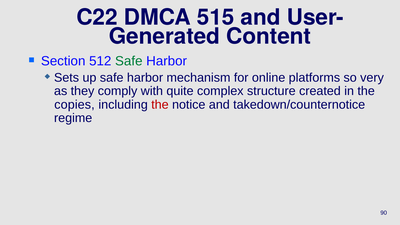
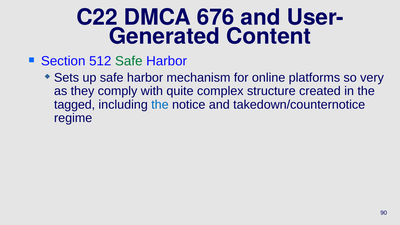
515: 515 -> 676
copies: copies -> tagged
the at (160, 105) colour: red -> blue
